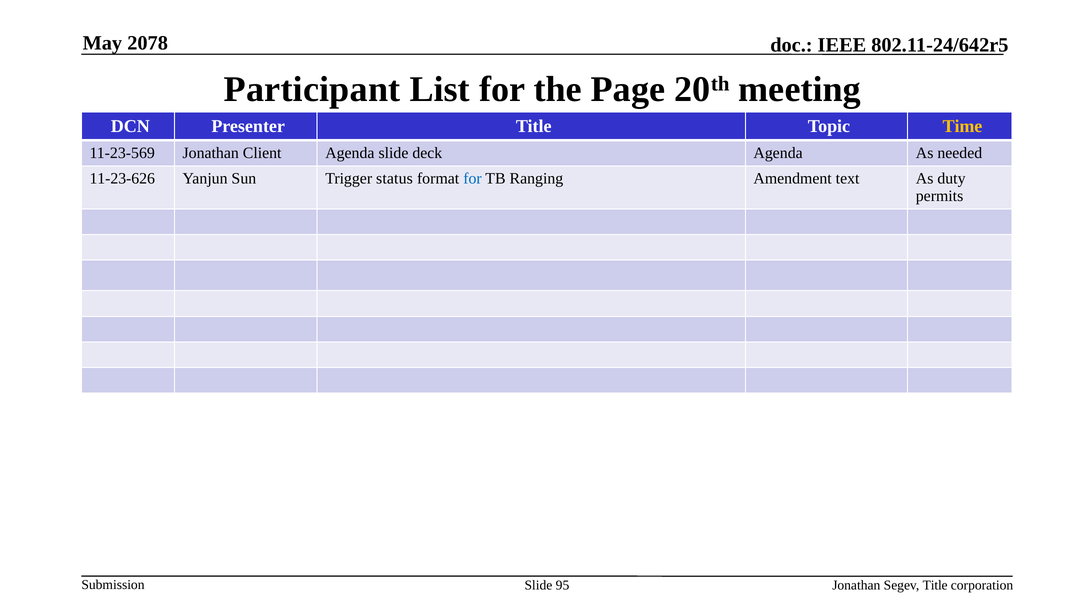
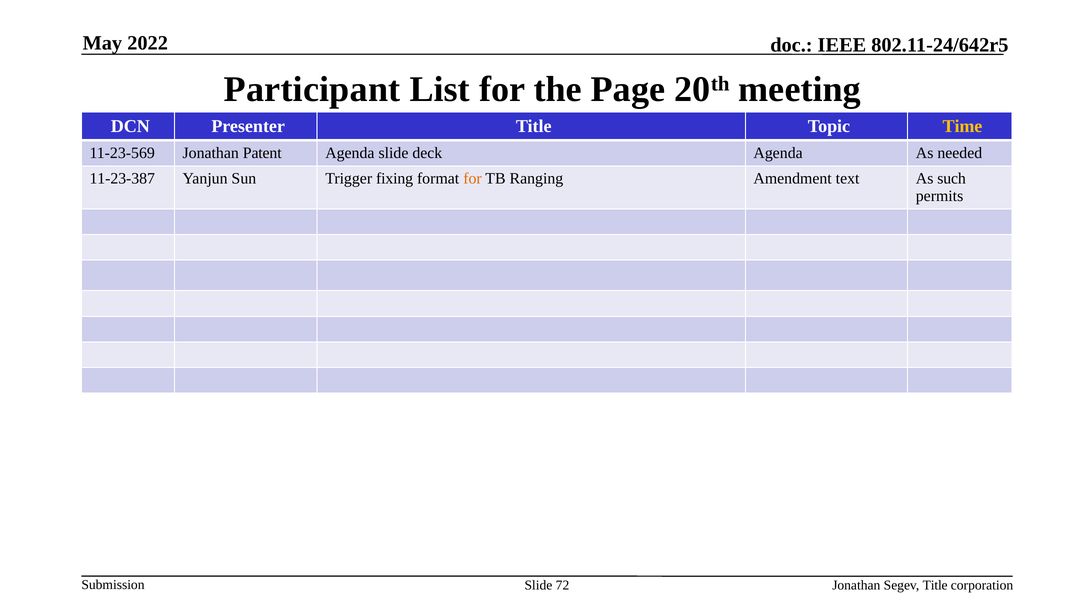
2078: 2078 -> 2022
Client: Client -> Patent
11-23-626: 11-23-626 -> 11-23-387
status: status -> fixing
for at (472, 179) colour: blue -> orange
duty: duty -> such
95: 95 -> 72
